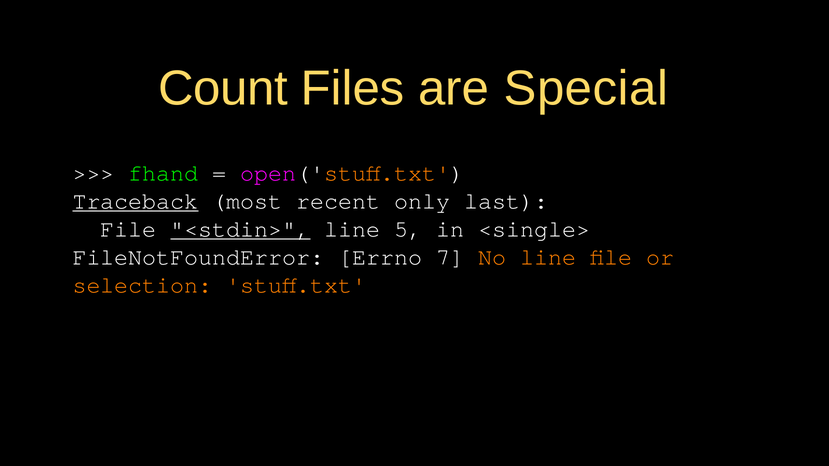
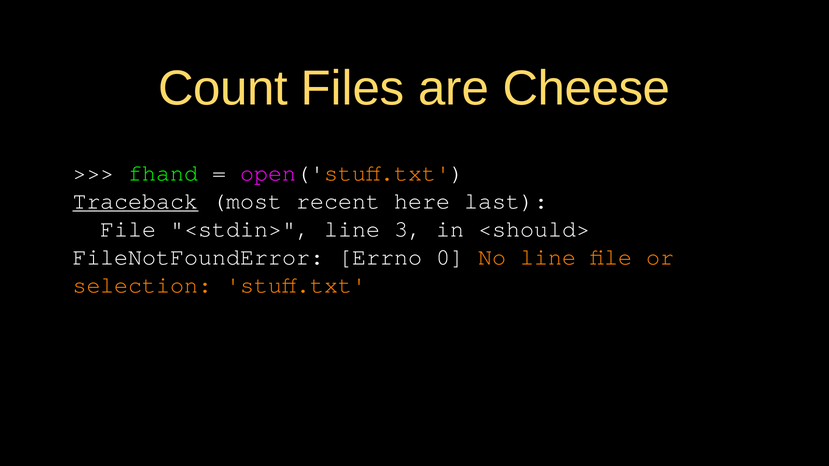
Special: Special -> Cheese
only: only -> here
<stdin> underline: present -> none
5: 5 -> 3
<single>: <single> -> <should>
7: 7 -> 0
